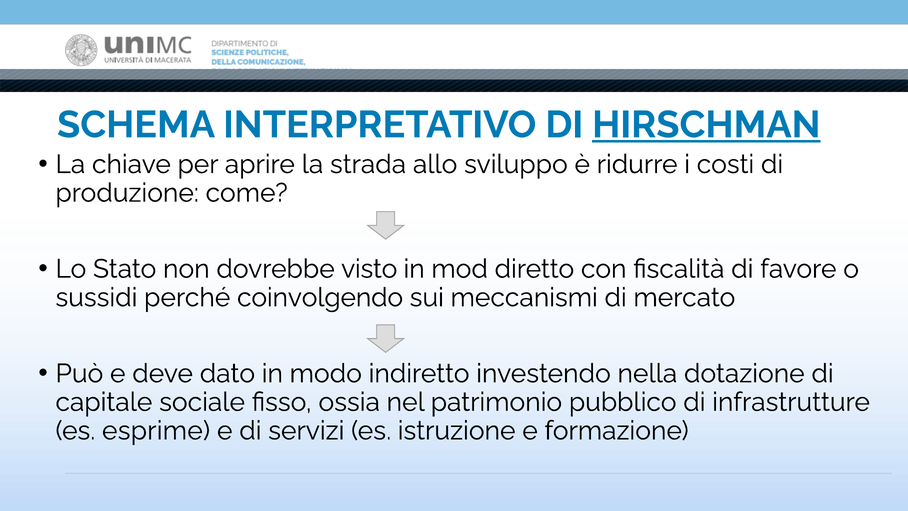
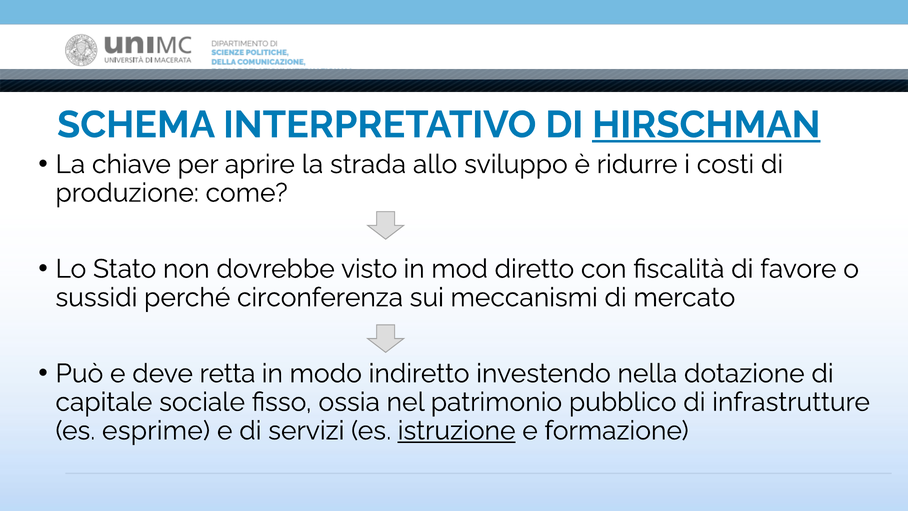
coinvolgendo: coinvolgendo -> circonferenza
dato: dato -> retta
istruzione underline: none -> present
